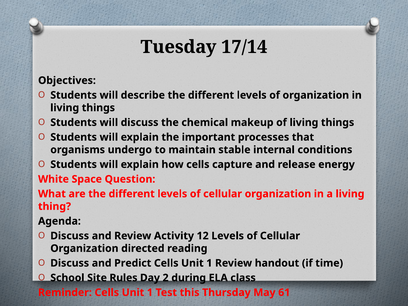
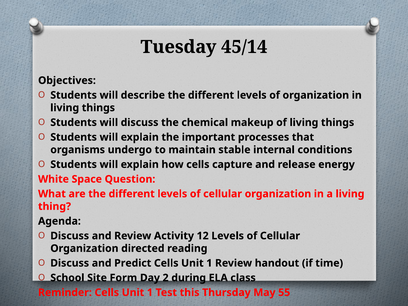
17/14: 17/14 -> 45/14
Rules: Rules -> Form
61: 61 -> 55
